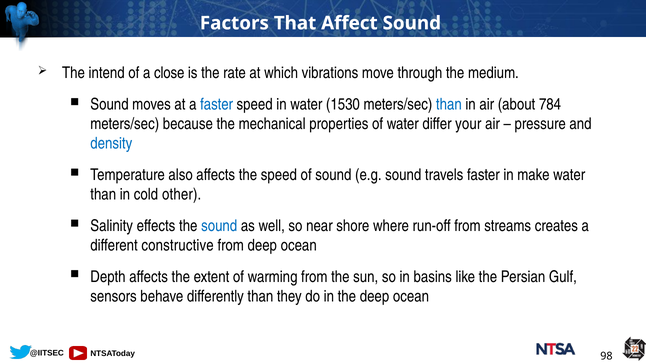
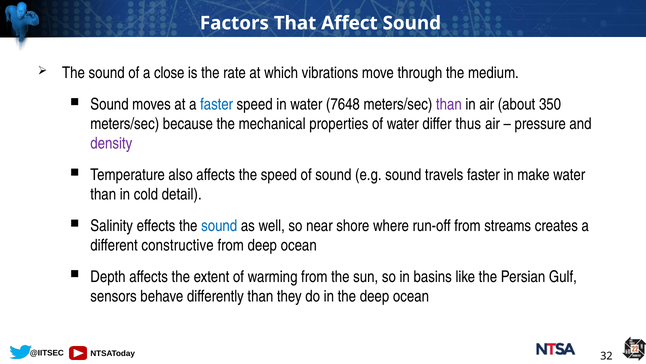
intend at (107, 73): intend -> sound
1530: 1530 -> 7648
than at (449, 104) colour: blue -> purple
784: 784 -> 350
your: your -> thus
density colour: blue -> purple
other: other -> detail
98: 98 -> 32
